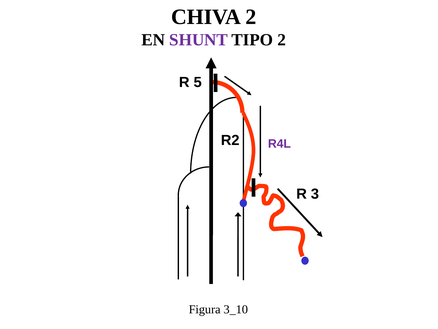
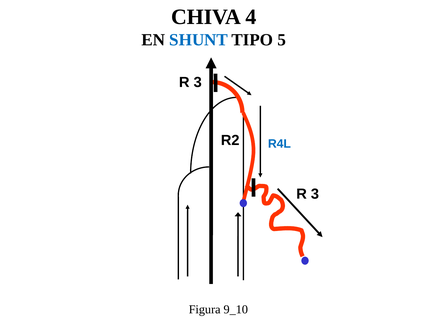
CHIVA 2: 2 -> 4
SHUNT colour: purple -> blue
TIPO 2: 2 -> 5
5 at (198, 82): 5 -> 3
R4L colour: purple -> blue
3_10: 3_10 -> 9_10
